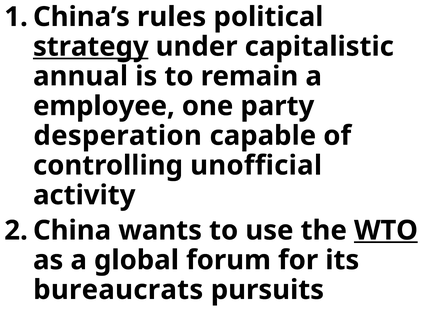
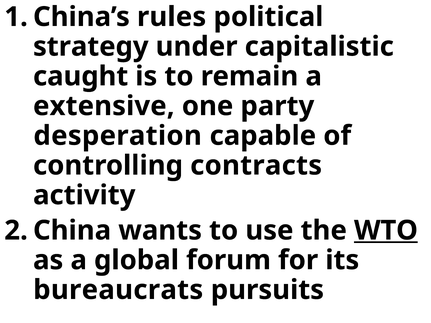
strategy underline: present -> none
annual: annual -> caught
employee: employee -> extensive
unofficial: unofficial -> contracts
